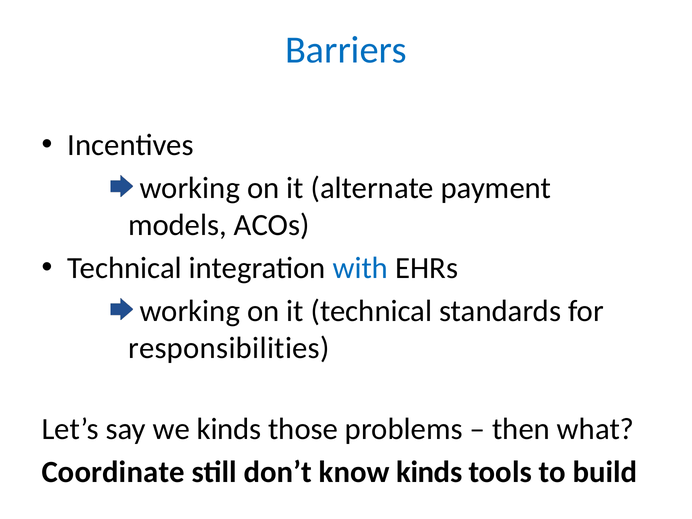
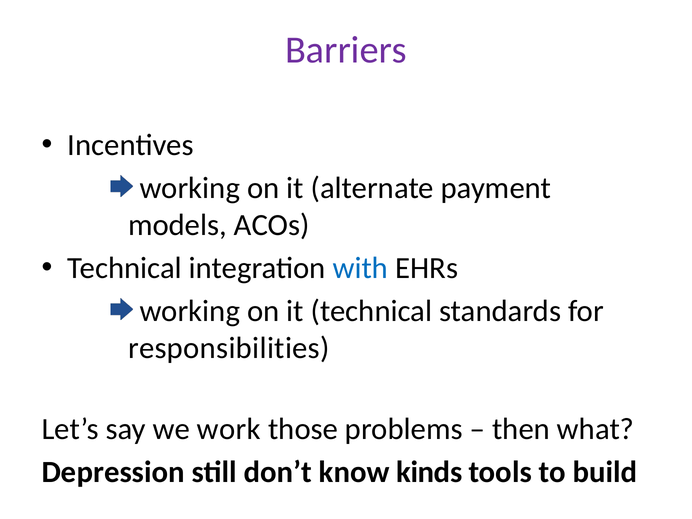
Barriers colour: blue -> purple
we kinds: kinds -> work
Coordinate: Coordinate -> Depression
